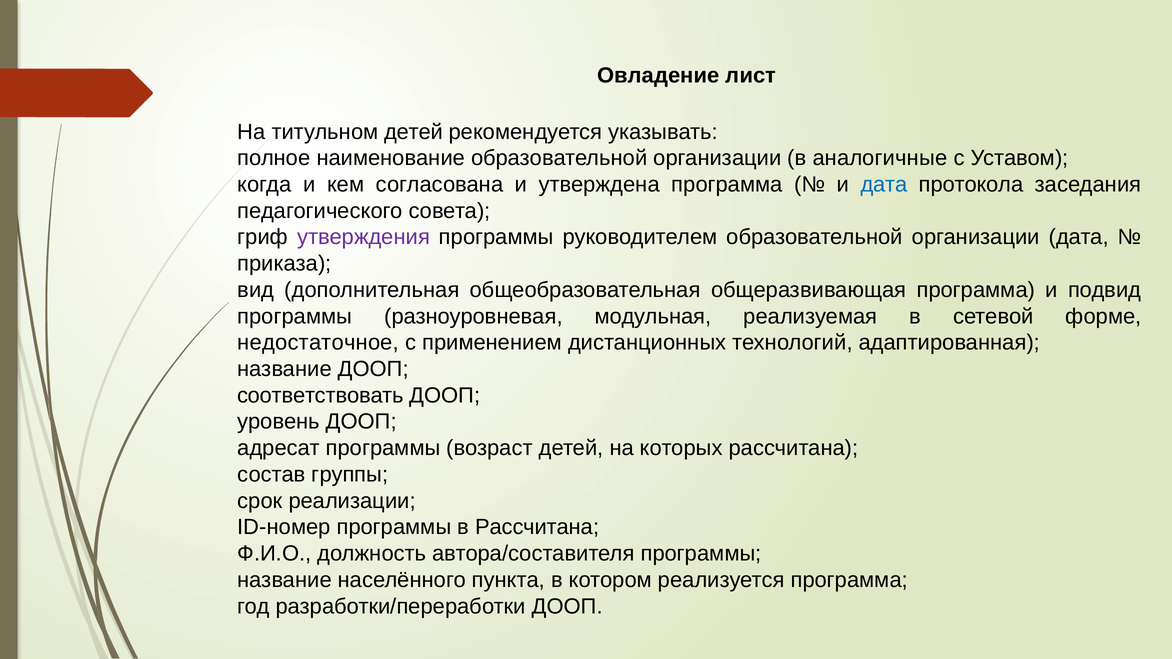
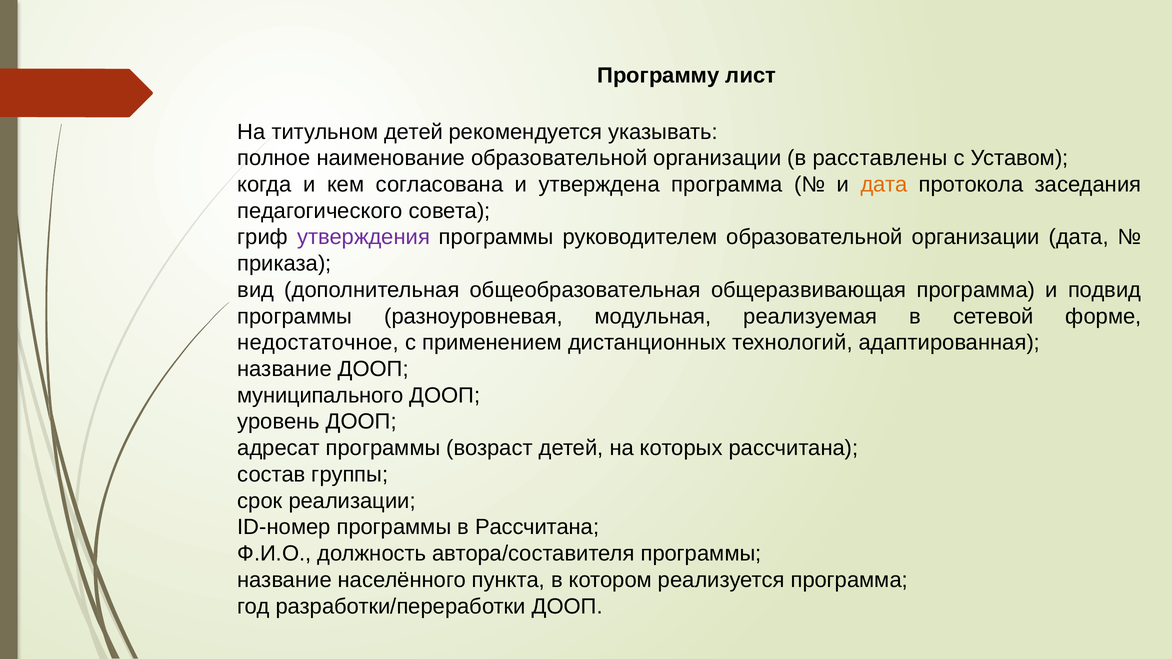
Овладение: Овладение -> Программу
аналогичные: аналогичные -> расставлены
дата at (884, 185) colour: blue -> orange
соответствовать: соответствовать -> муниципального
